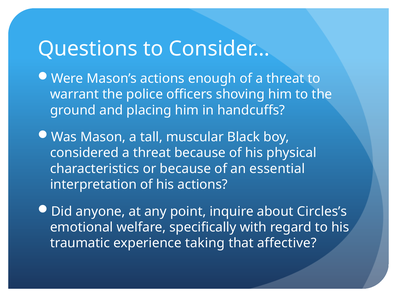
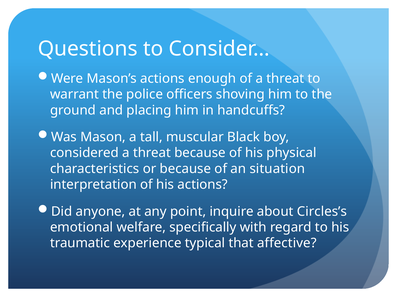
essential: essential -> situation
taking: taking -> typical
